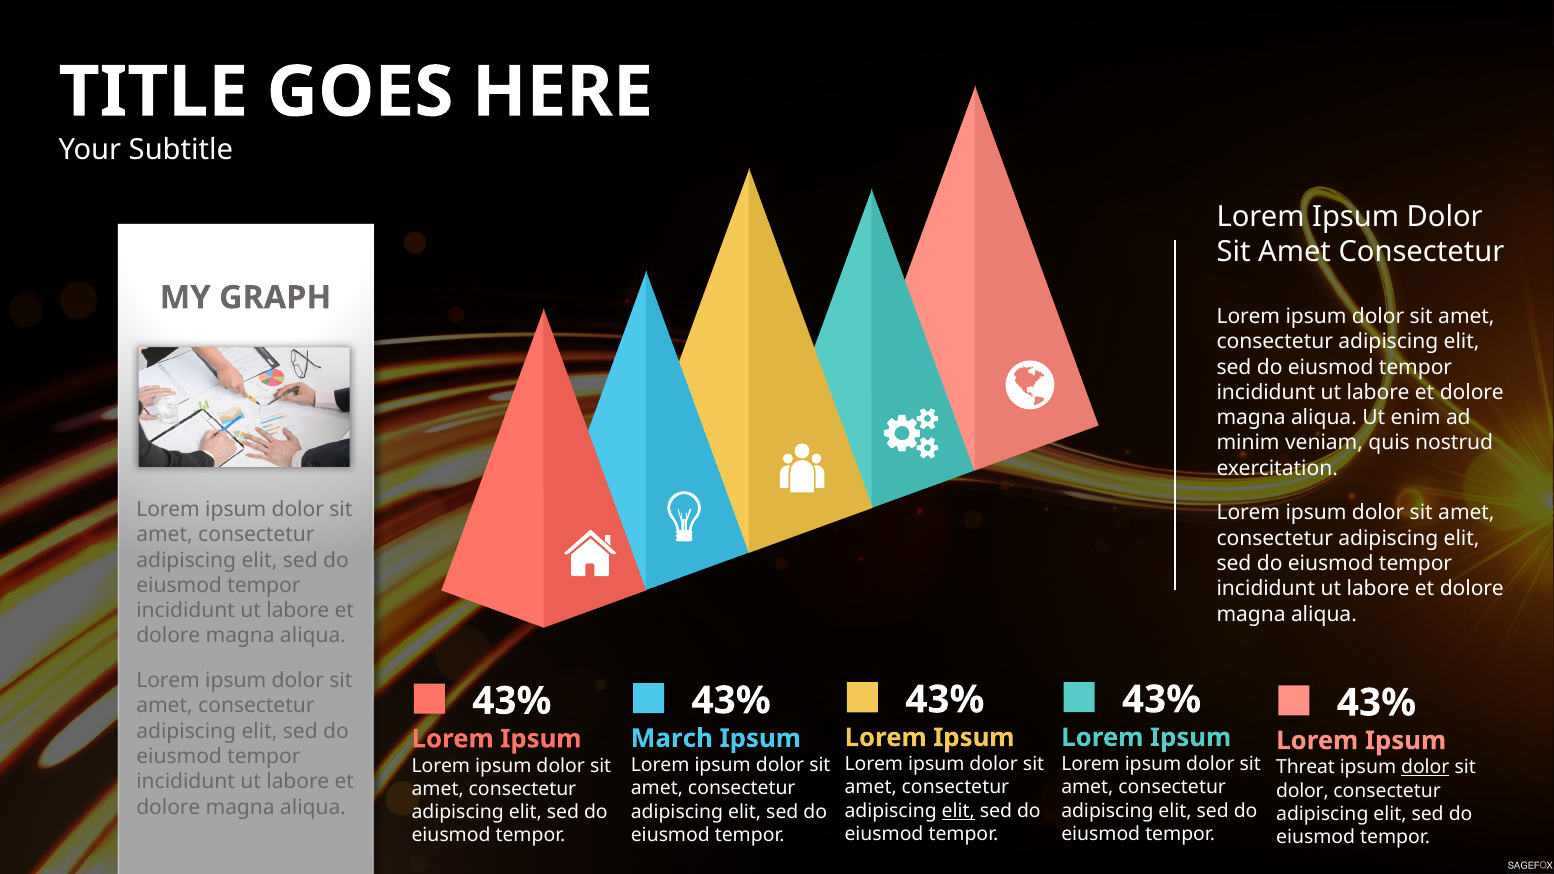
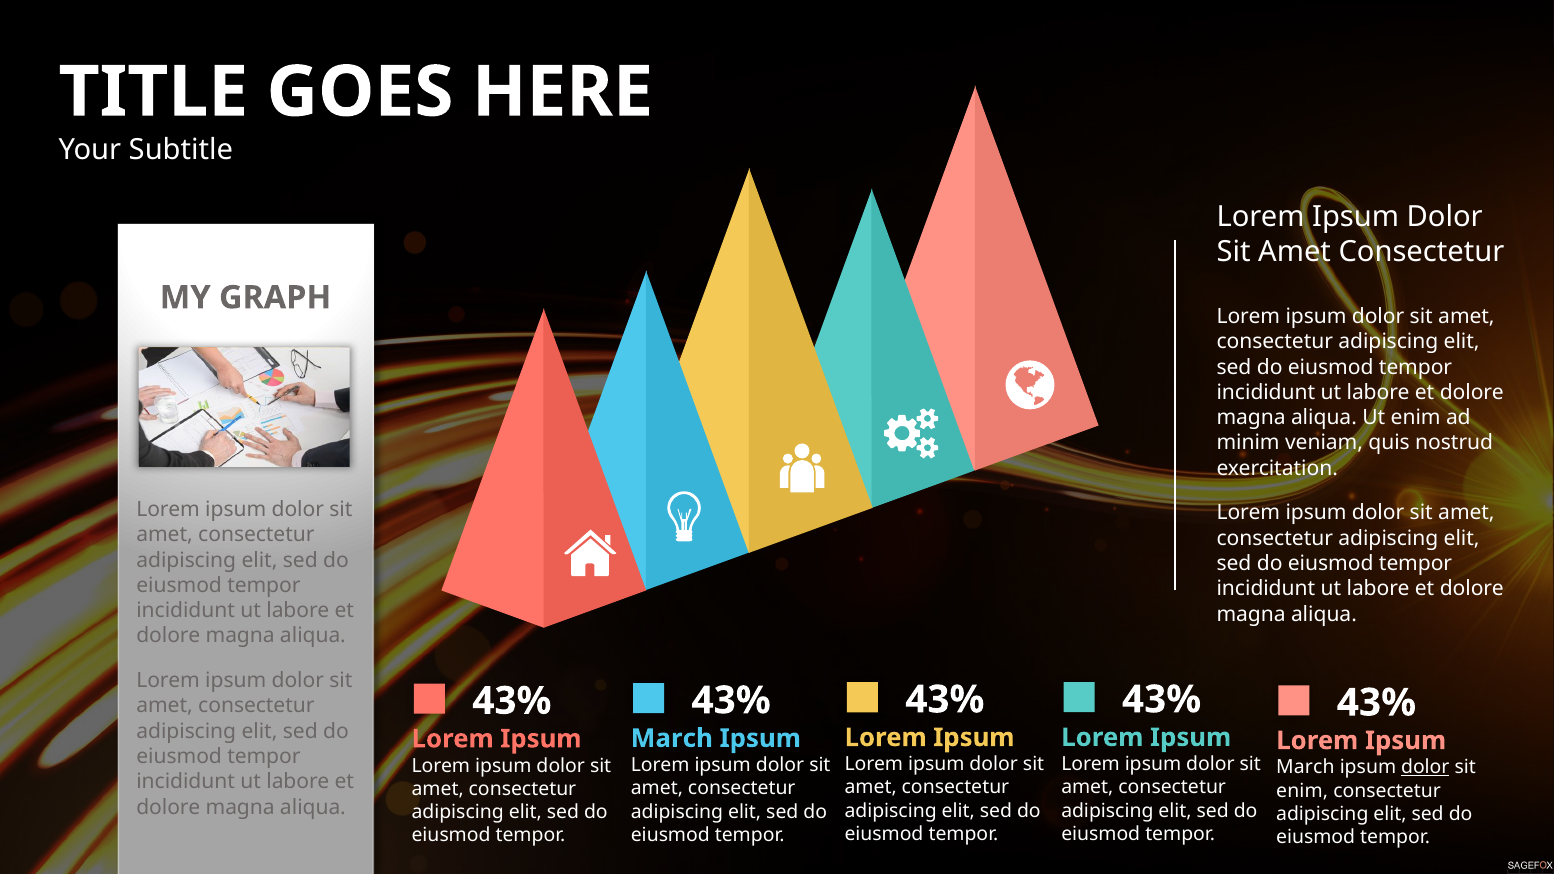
Threat at (1306, 767): Threat -> March
dolor at (1302, 791): dolor -> enim
elit at (958, 811) underline: present -> none
